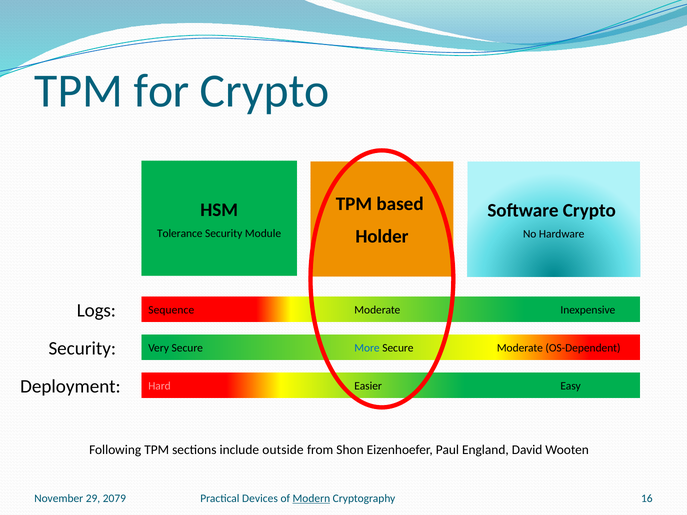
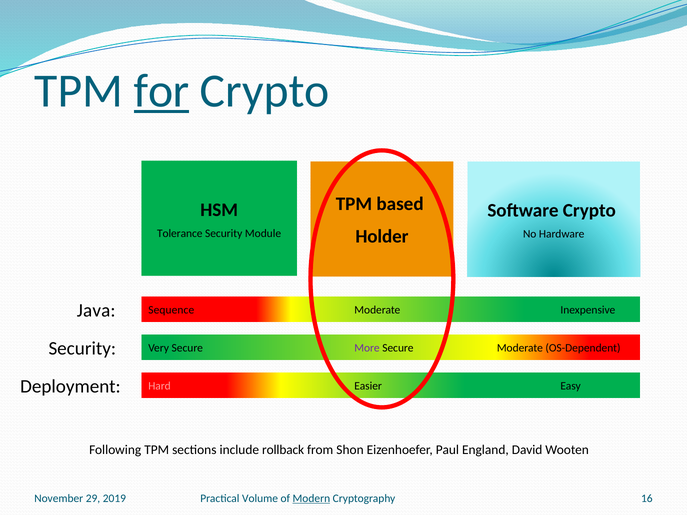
for underline: none -> present
Logs: Logs -> Java
More colour: blue -> purple
outside: outside -> rollback
Devices: Devices -> Volume
2079: 2079 -> 2019
